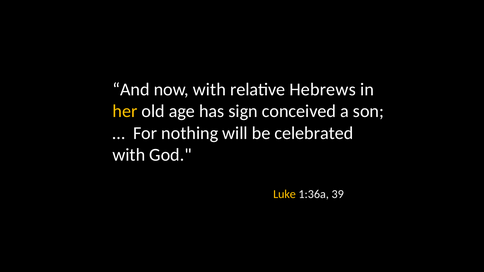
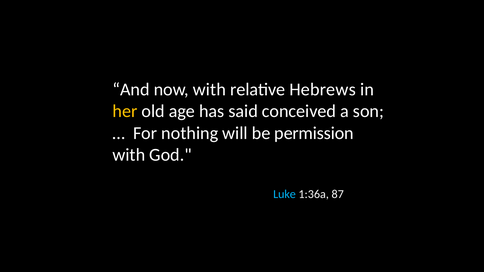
sign: sign -> said
celebrated: celebrated -> permission
Luke colour: yellow -> light blue
39: 39 -> 87
